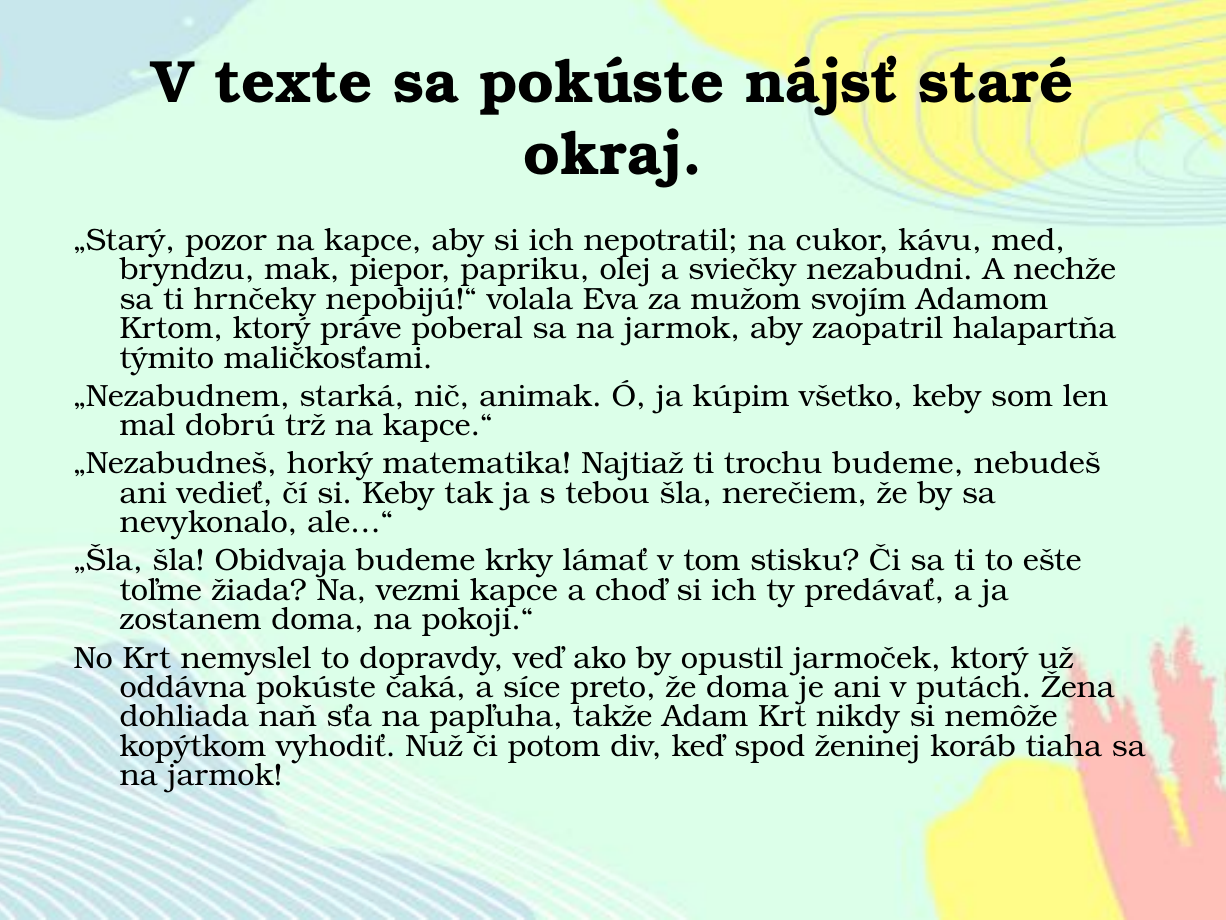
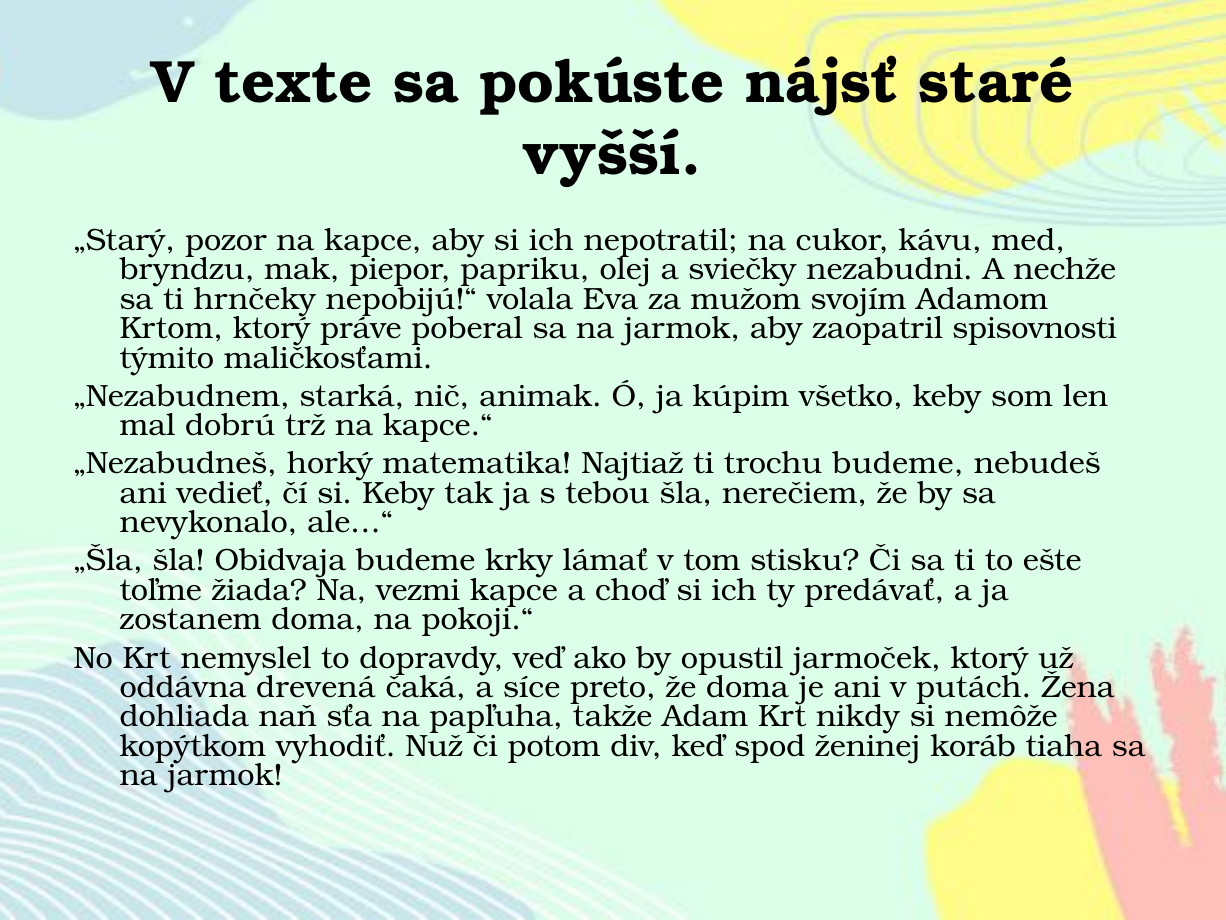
okraj: okraj -> vyšší
halapartňa: halapartňa -> spisovnosti
oddávna pokúste: pokúste -> drevená
